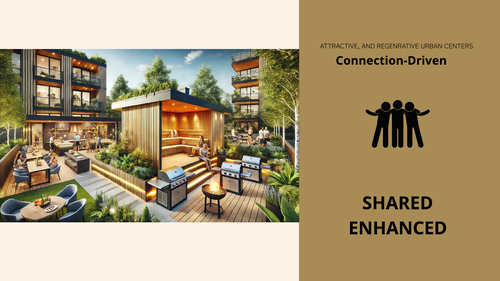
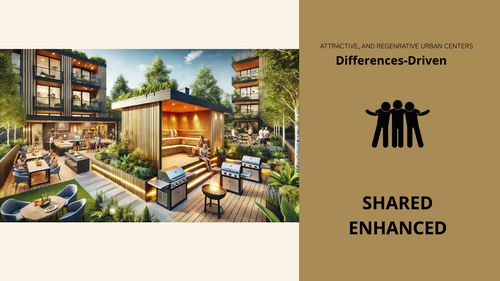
Connection-Driven: Connection-Driven -> Differences-Driven
